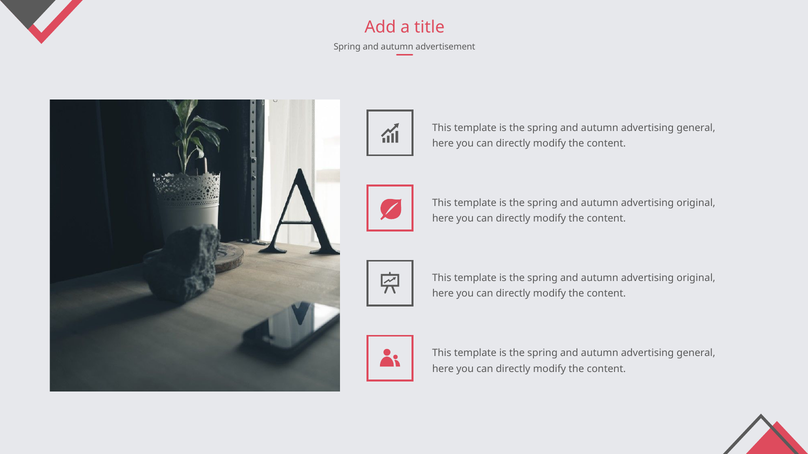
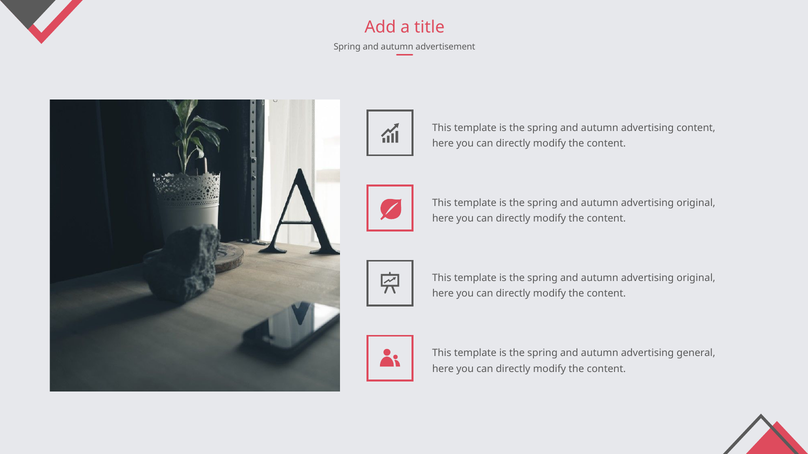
general at (696, 128): general -> content
